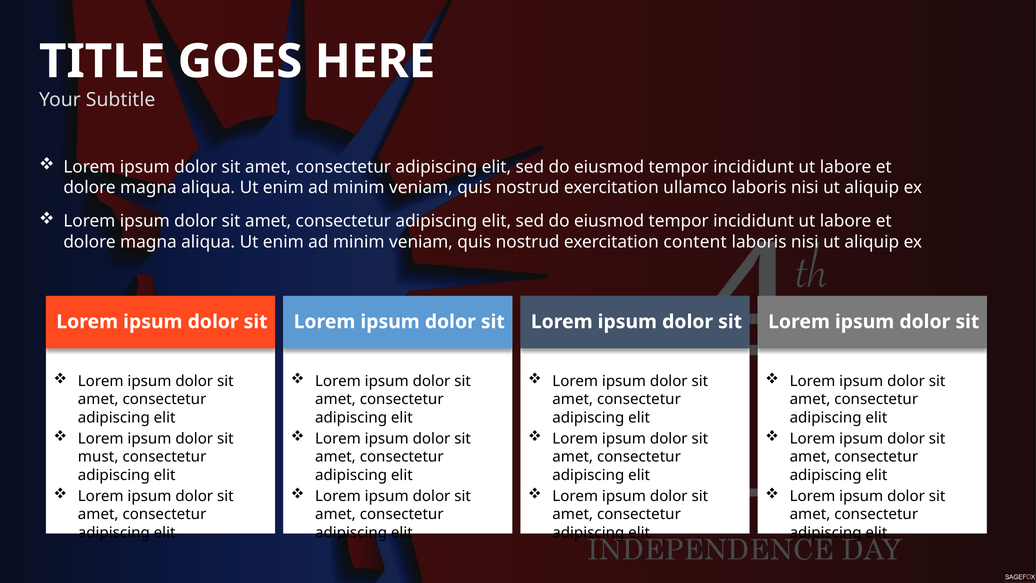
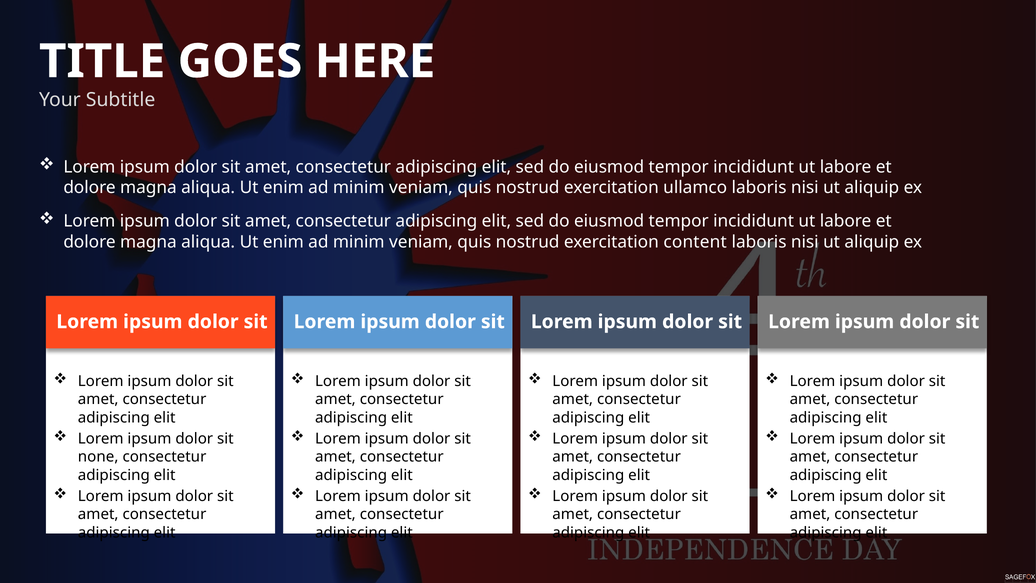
must: must -> none
